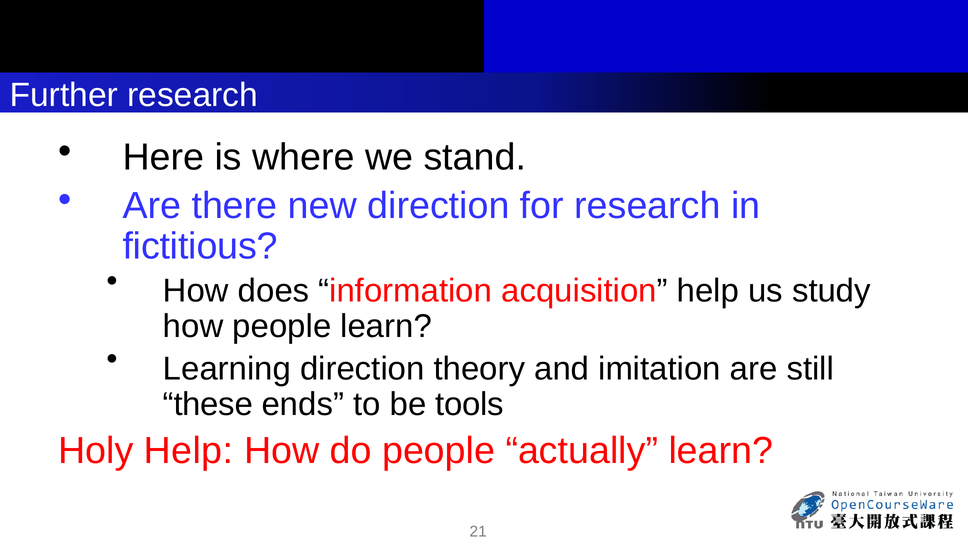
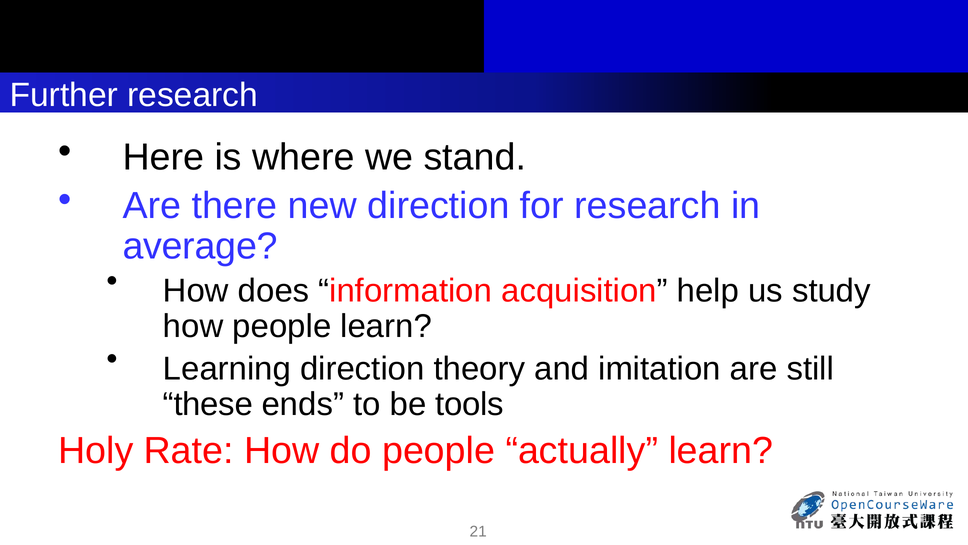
fictitious: fictitious -> average
Holy Help: Help -> Rate
